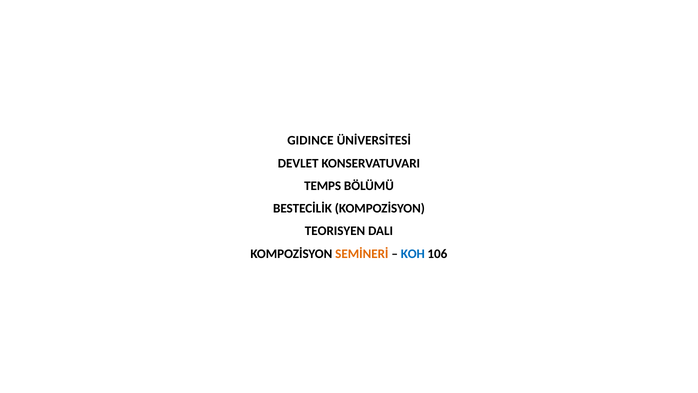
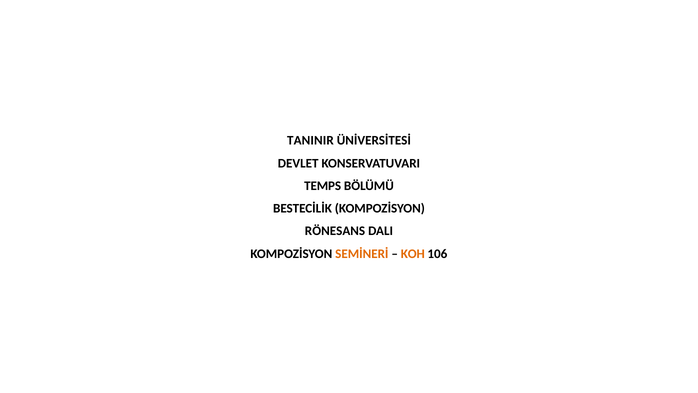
GIDINCE: GIDINCE -> TANINIR
TEORISYEN: TEORISYEN -> RÖNESANS
KOH colour: blue -> orange
